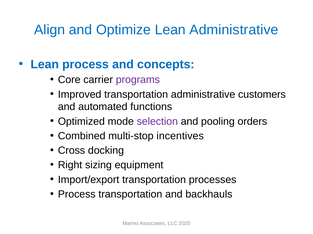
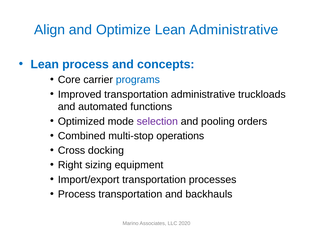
programs colour: purple -> blue
customers: customers -> truckloads
incentives: incentives -> operations
